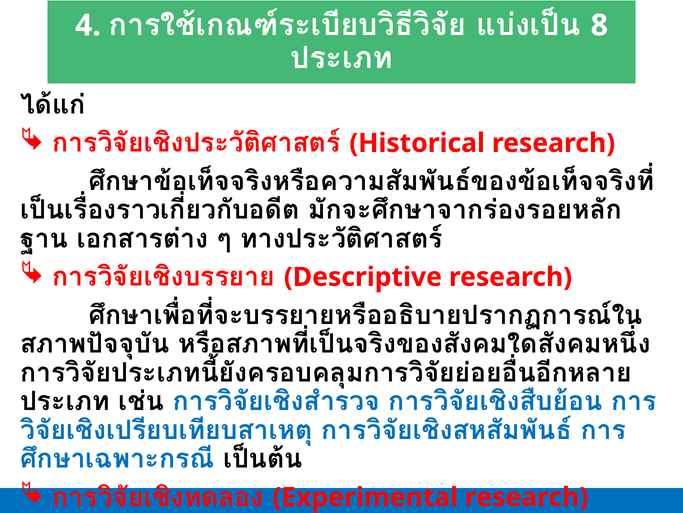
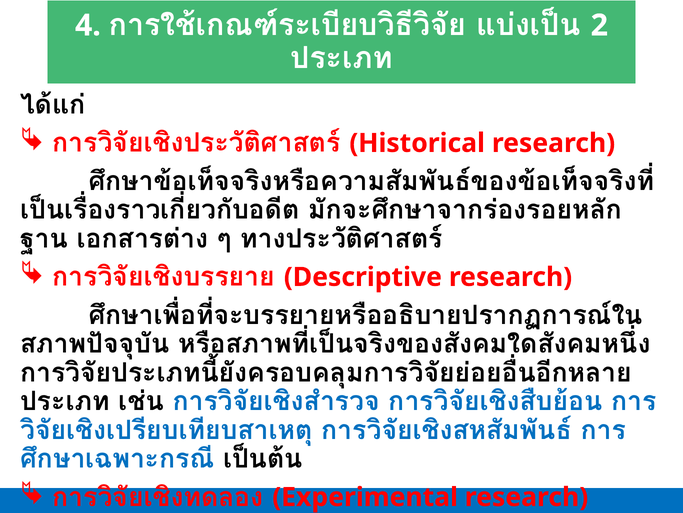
8: 8 -> 2
